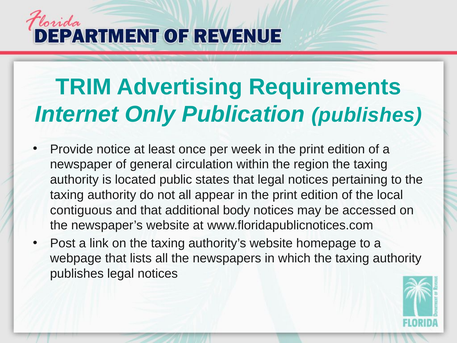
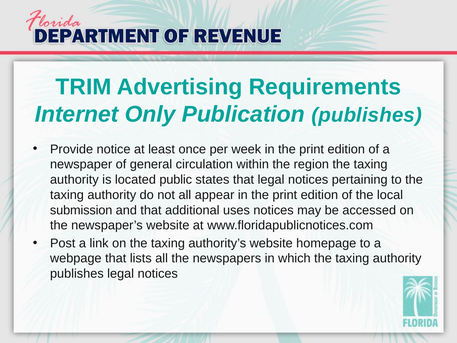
contiguous: contiguous -> submission
body: body -> uses
